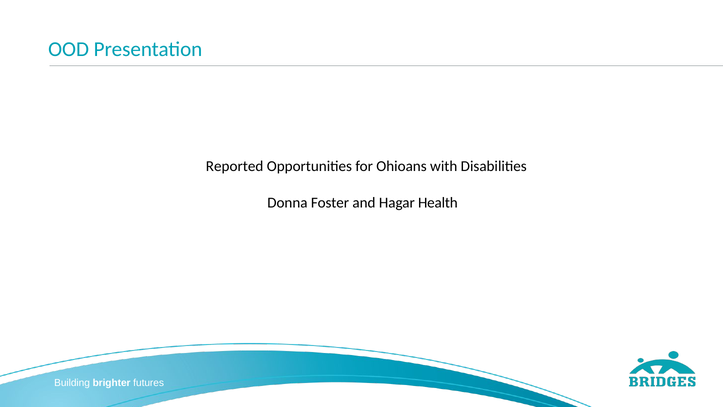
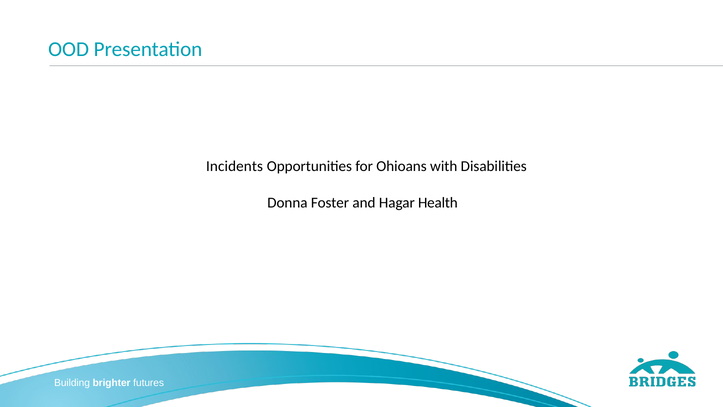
Reported: Reported -> Incidents
